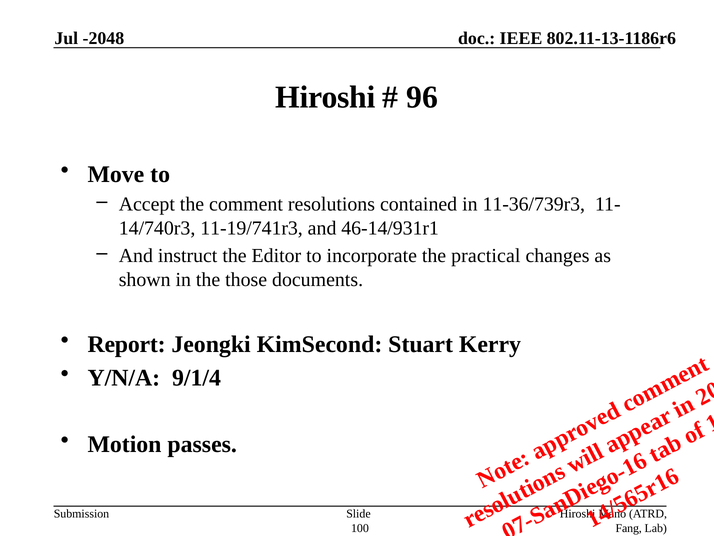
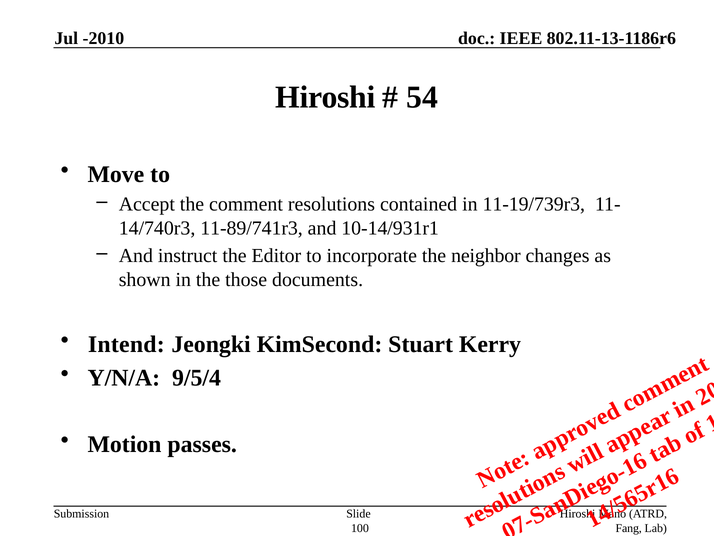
-2048: -2048 -> -2010
96: 96 -> 54
11-36/739r3: 11-36/739r3 -> 11-19/739r3
11-19/741r3: 11-19/741r3 -> 11-89/741r3
46-14/931r1: 46-14/931r1 -> 10-14/931r1
practical: practical -> neighbor
Report: Report -> Intend
9/1/4: 9/1/4 -> 9/5/4
